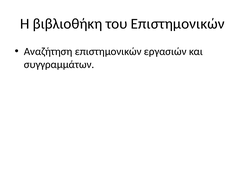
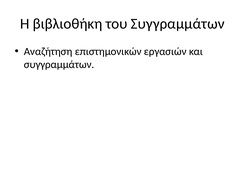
του Επιστημονικών: Επιστημονικών -> Συγγραμμάτων
